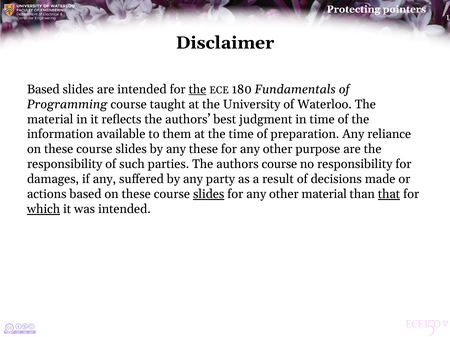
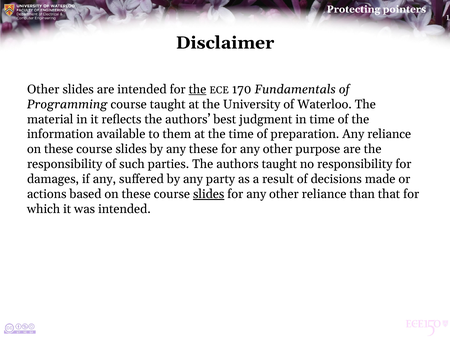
Based at (43, 89): Based -> Other
180: 180 -> 170
authors course: course -> taught
other material: material -> reliance
that underline: present -> none
which underline: present -> none
